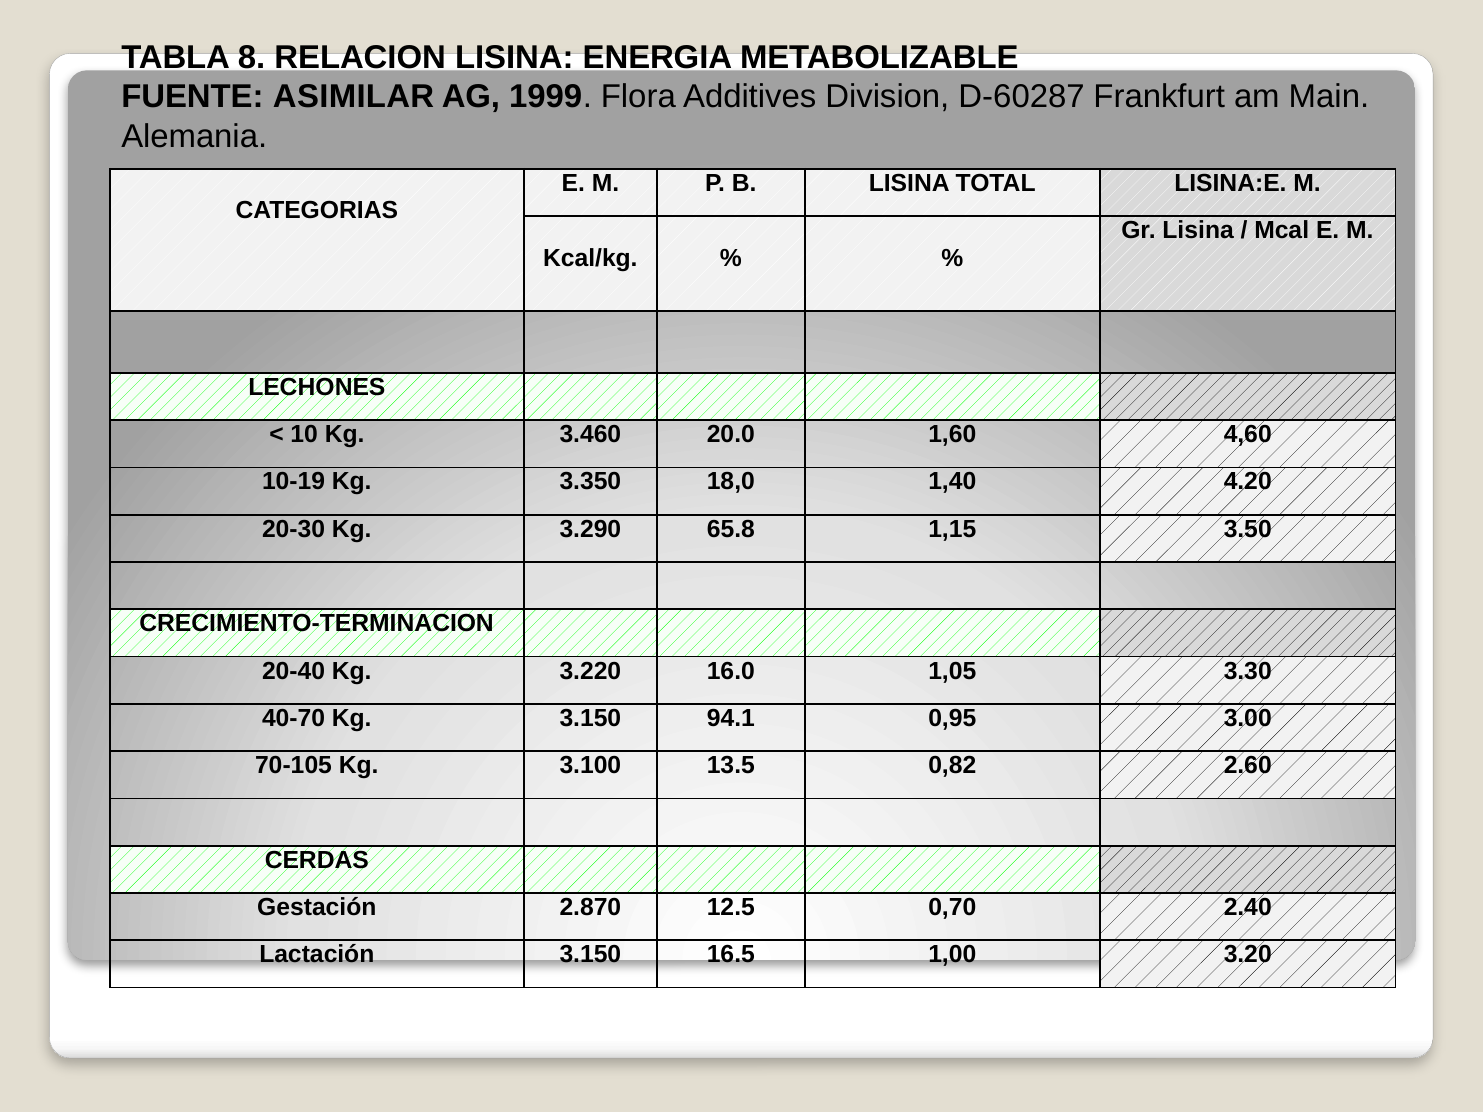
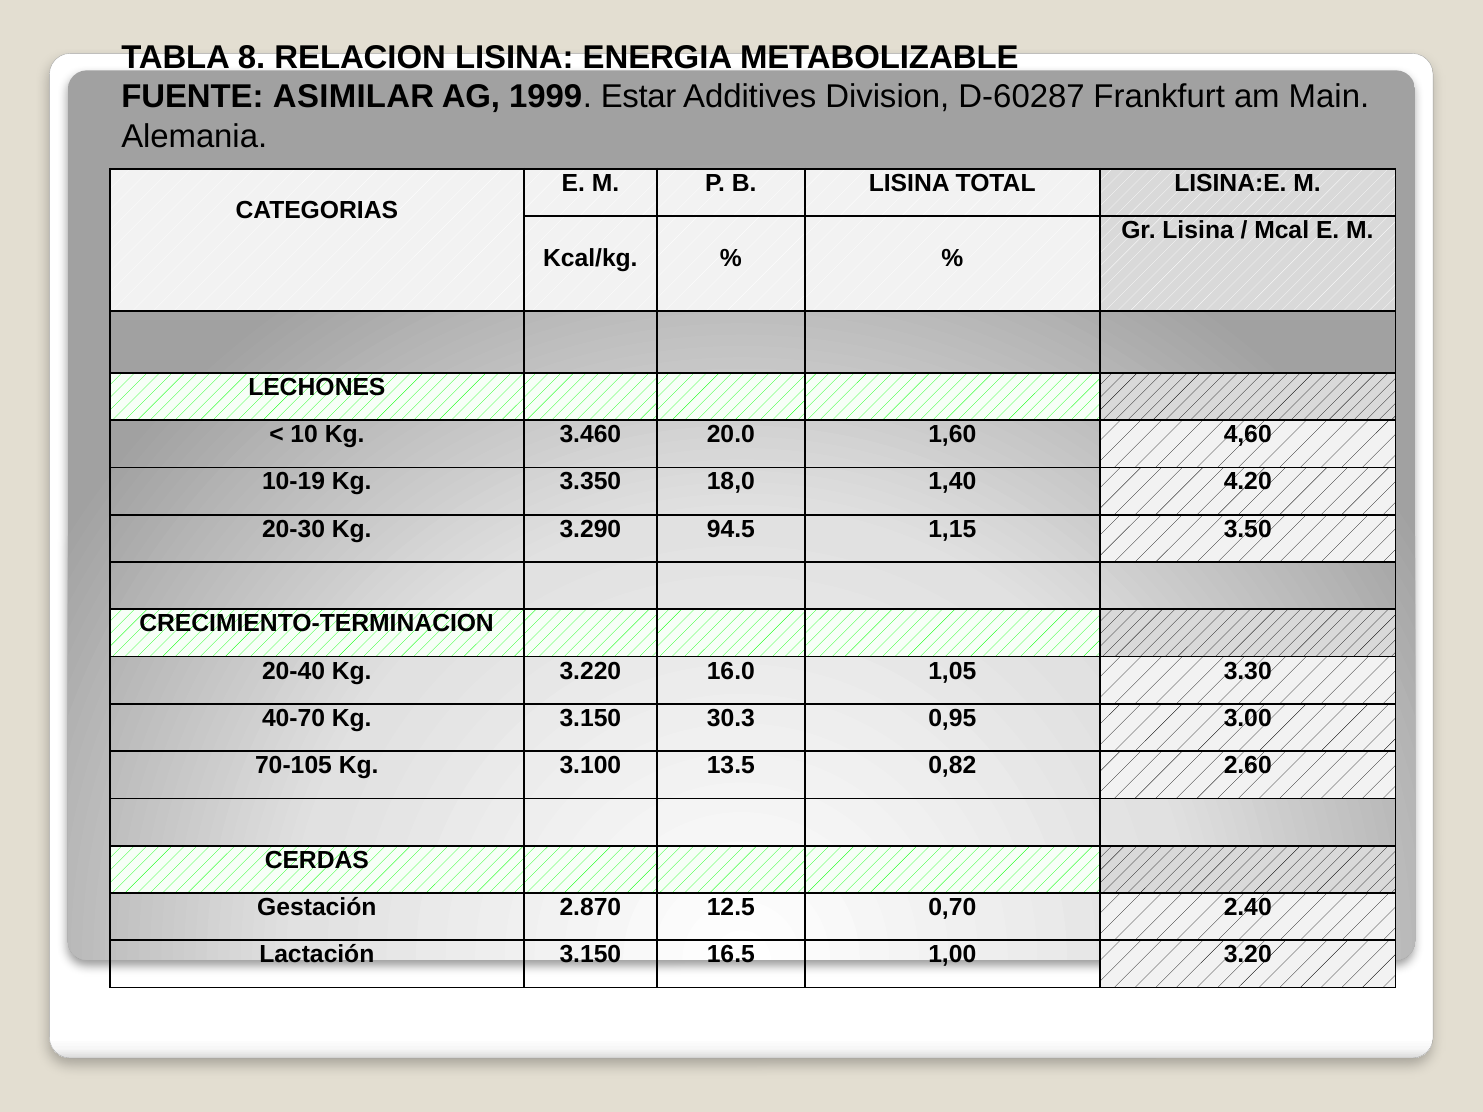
Flora: Flora -> Estar
65.8: 65.8 -> 94.5
94.1: 94.1 -> 30.3
